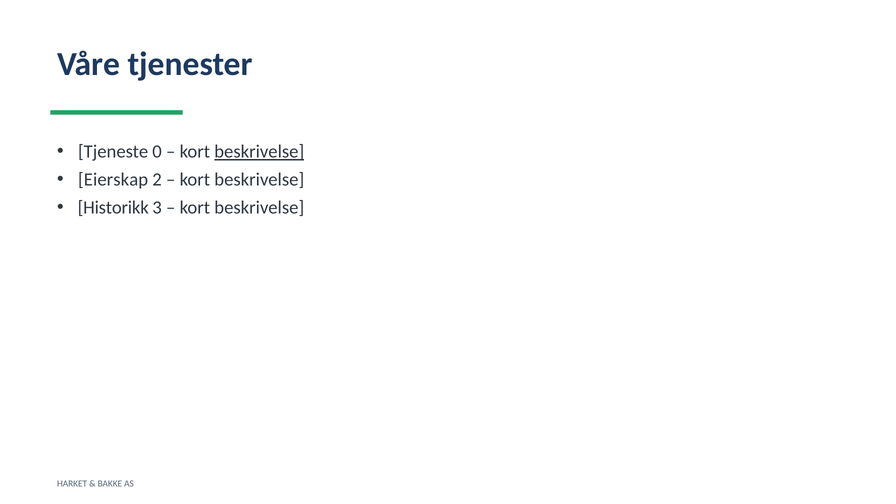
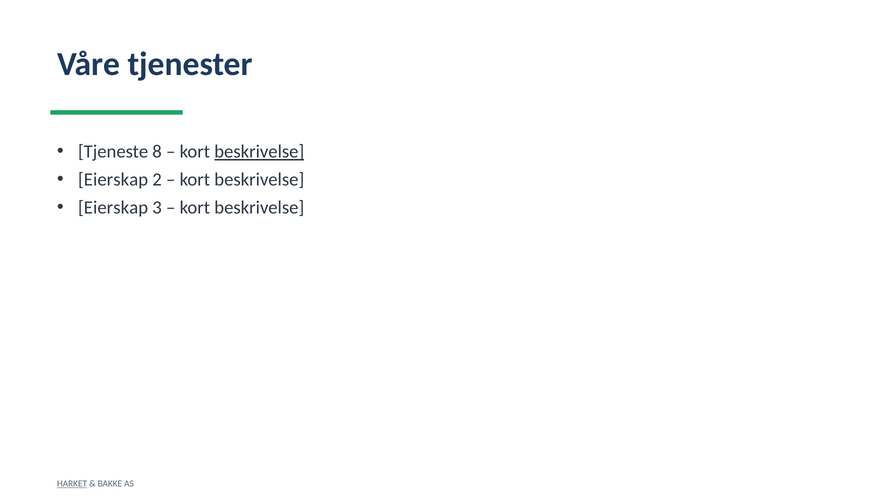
0: 0 -> 8
Historikk at (113, 208): Historikk -> Eierskap
HARKET underline: none -> present
